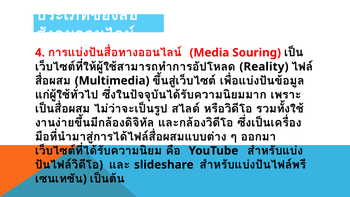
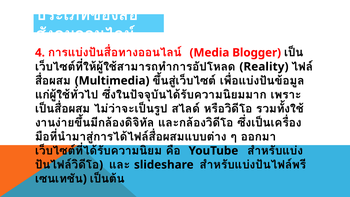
Souring: Souring -> Blogger
